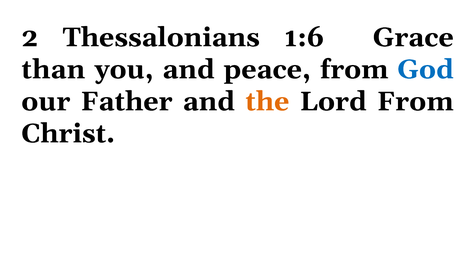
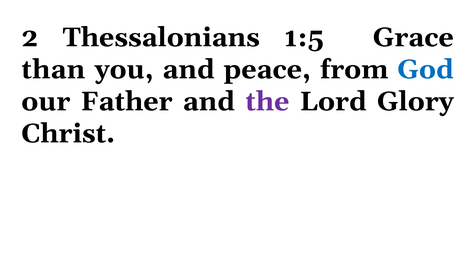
1:6: 1:6 -> 1:5
the colour: orange -> purple
Lord From: From -> Glory
